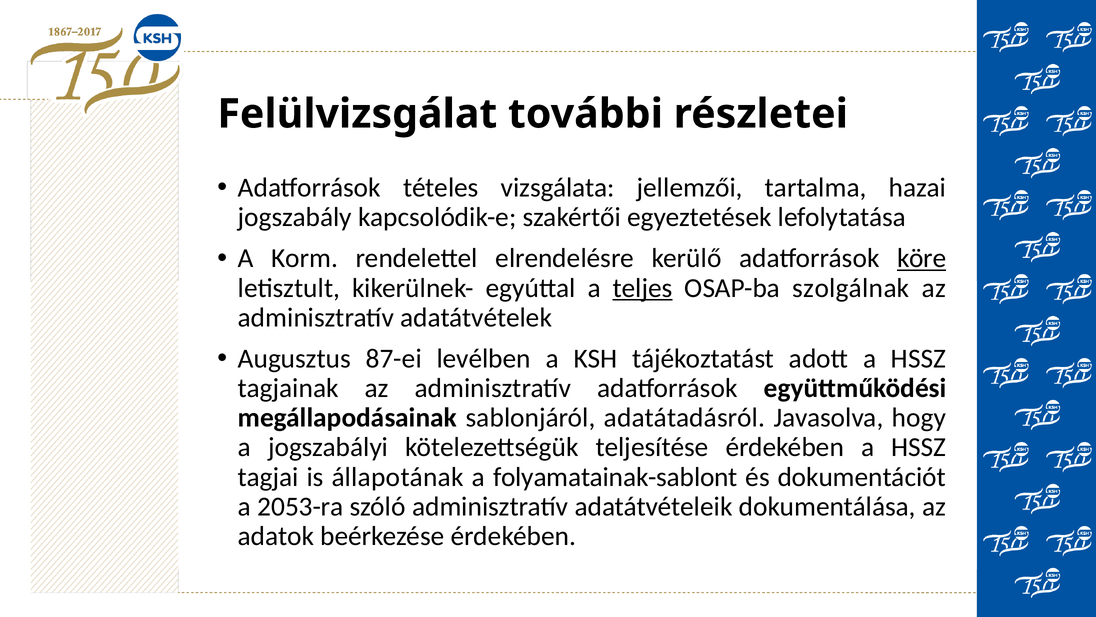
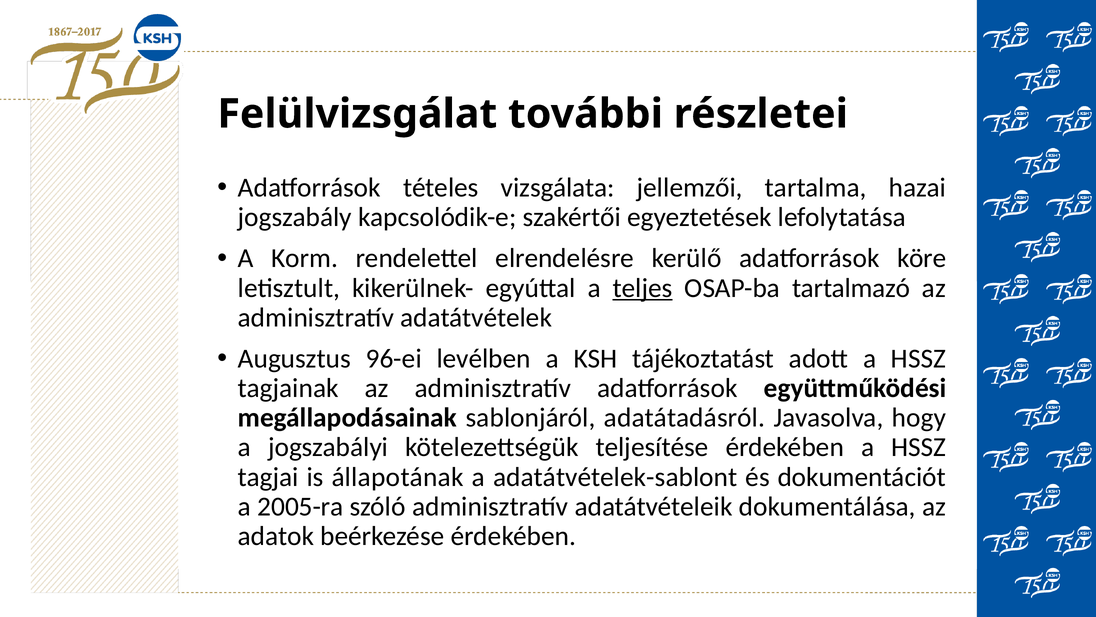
köre underline: present -> none
szolgálnak: szolgálnak -> tartalmazó
87-ei: 87-ei -> 96-ei
folyamatainak-sablont: folyamatainak-sablont -> adatátvételek-sablont
2053-ra: 2053-ra -> 2005-ra
